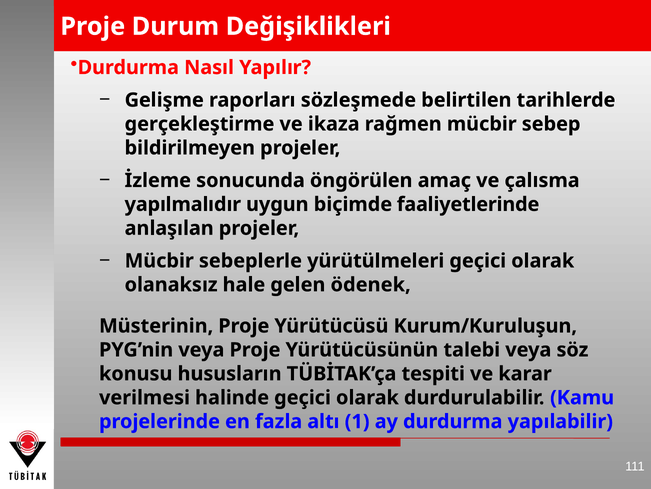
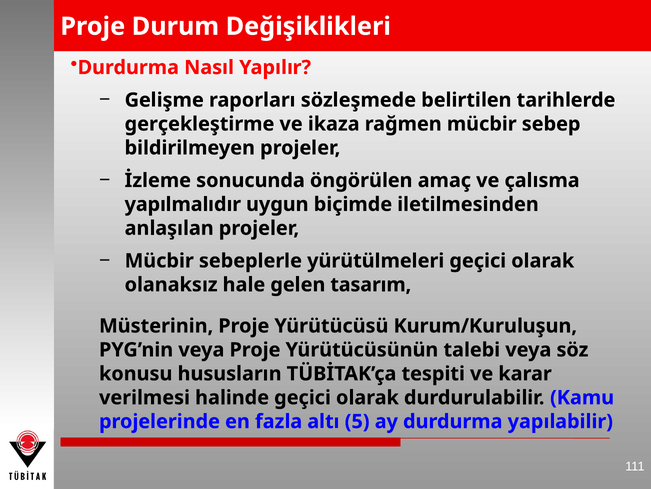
faaliyetlerinde: faaliyetlerinde -> iletilmesinden
ödenek: ödenek -> tasarım
1: 1 -> 5
